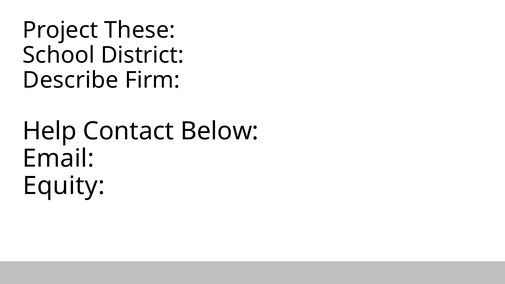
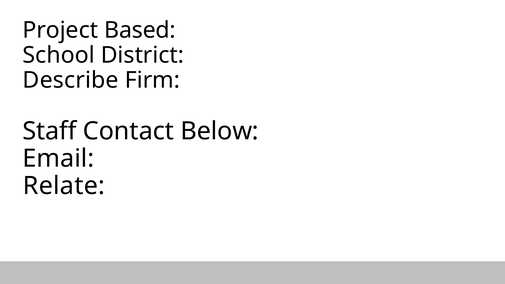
These: These -> Based
Help: Help -> Staff
Equity: Equity -> Relate
